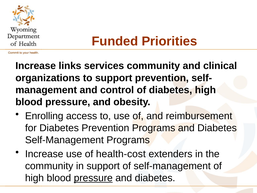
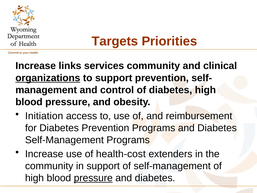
Funded: Funded -> Targets
organizations underline: none -> present
Enrolling: Enrolling -> Initiation
